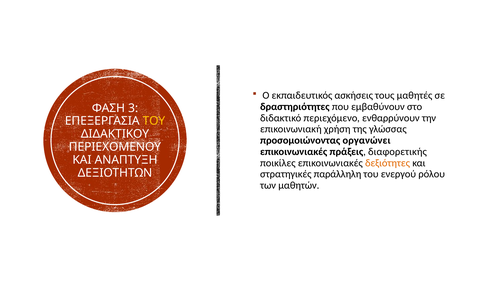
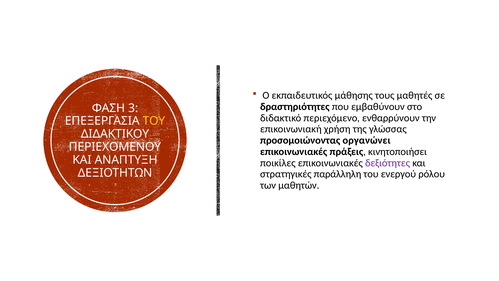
ασκήσεις: ασκήσεις -> μάθησης
διαφορετικής: διαφορετικής -> κινητοποιήσει
δεξιότητες colour: orange -> purple
